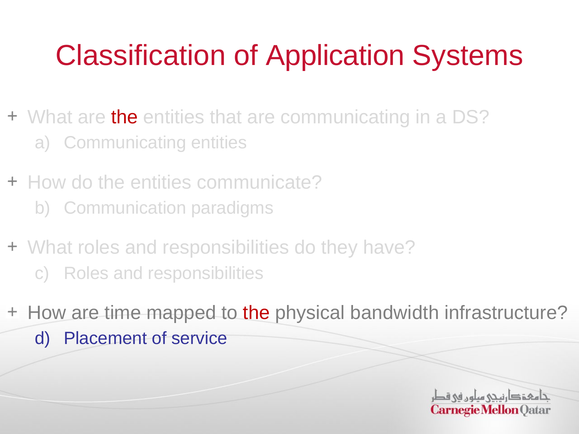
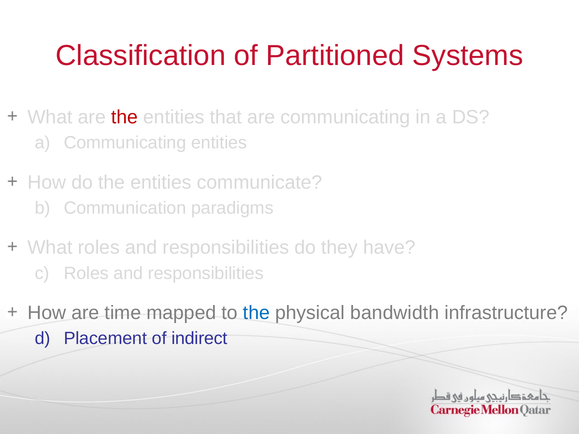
Application: Application -> Partitioned
the at (256, 313) colour: red -> blue
service: service -> indirect
